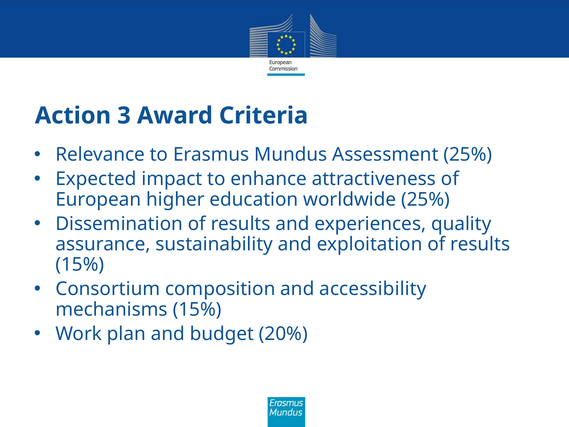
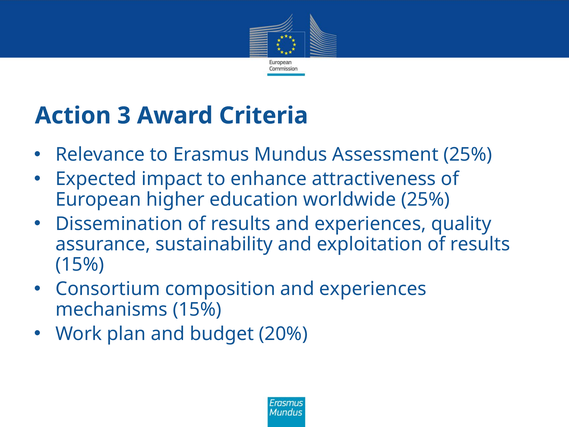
composition and accessibility: accessibility -> experiences
